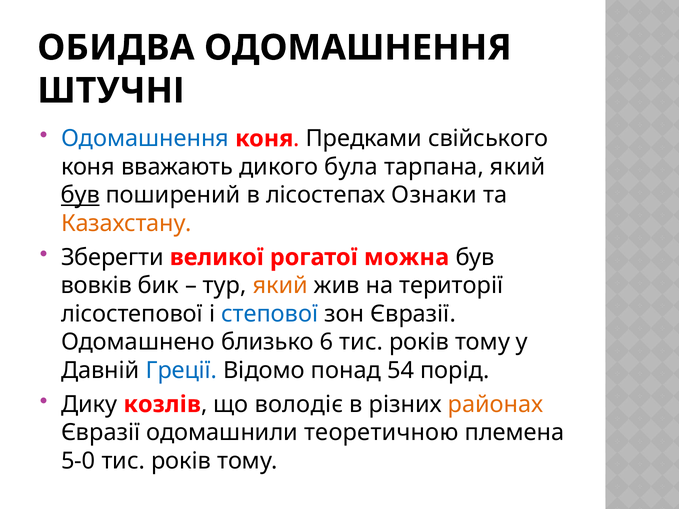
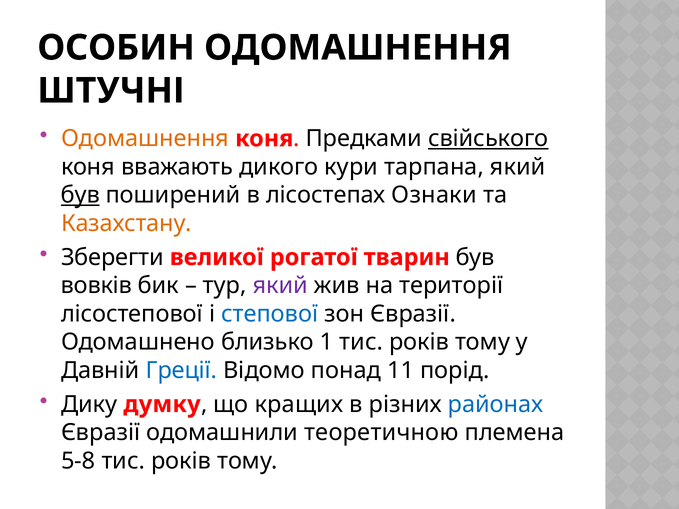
ОБИДВА: ОБИДВА -> ОСОБИН
Одомашнення at (145, 139) colour: blue -> orange
свійського underline: none -> present
була: була -> кури
можна: можна -> тварин
який at (280, 286) colour: orange -> purple
6: 6 -> 1
54: 54 -> 11
козлів: козлів -> думку
володіє: володіє -> кращих
районах colour: orange -> blue
5-0: 5-0 -> 5-8
